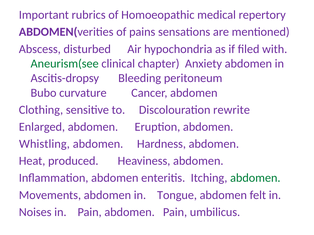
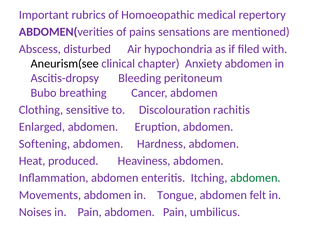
Aneurism(see colour: green -> black
curvature: curvature -> breathing
rewrite: rewrite -> rachitis
Whistling: Whistling -> Softening
